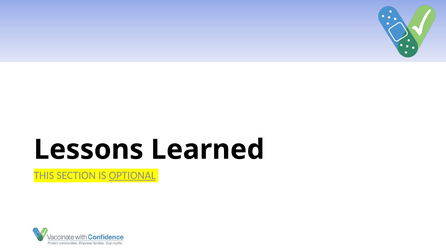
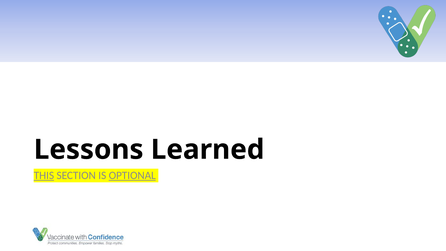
THIS underline: none -> present
